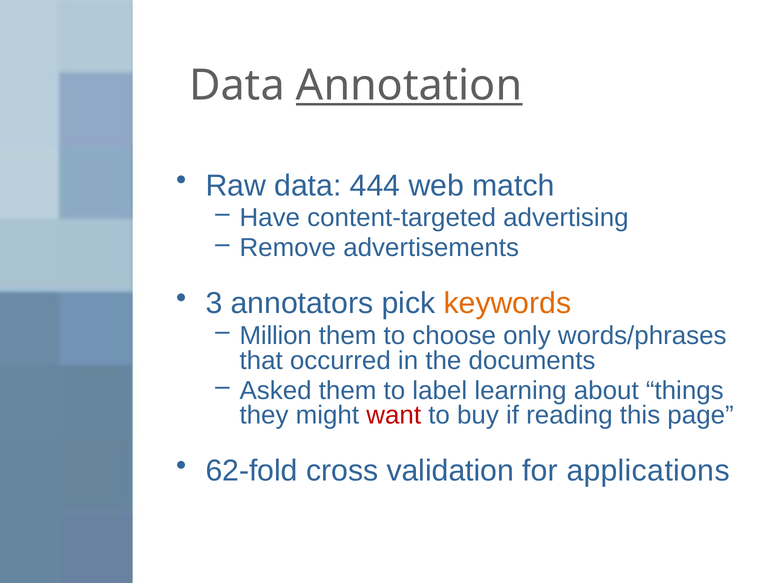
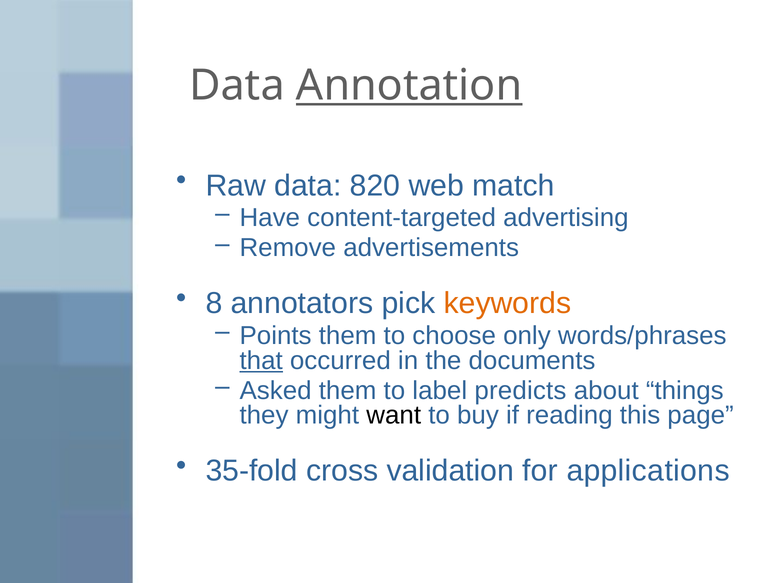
444: 444 -> 820
3: 3 -> 8
Million: Million -> Points
that underline: none -> present
learning: learning -> predicts
want colour: red -> black
62-fold: 62-fold -> 35-fold
